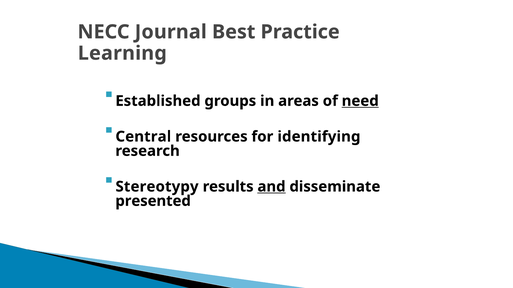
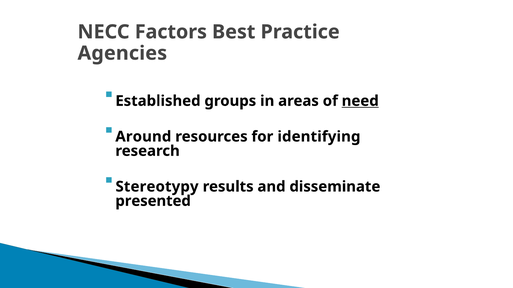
Journal: Journal -> Factors
Learning: Learning -> Agencies
Central: Central -> Around
and underline: present -> none
